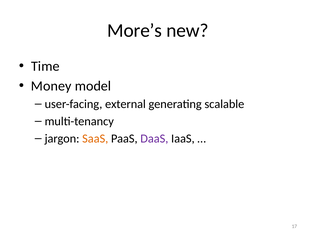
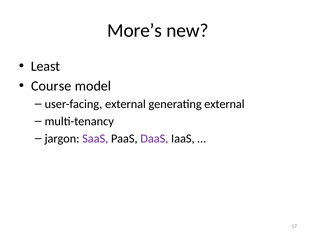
Time: Time -> Least
Money: Money -> Course
generating scalable: scalable -> external
SaaS colour: orange -> purple
